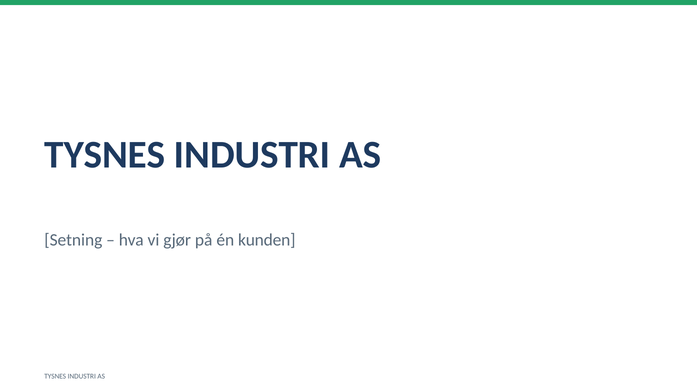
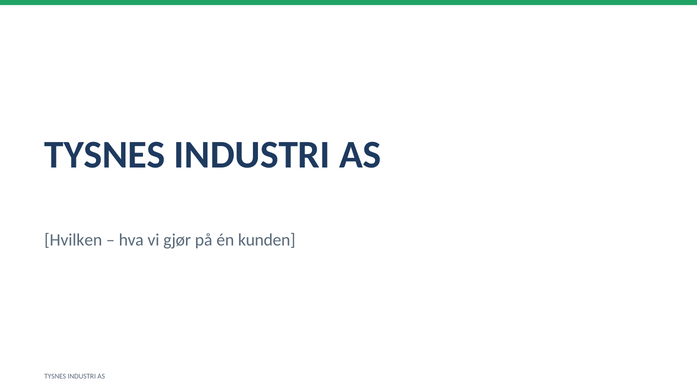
Setning: Setning -> Hvilken
